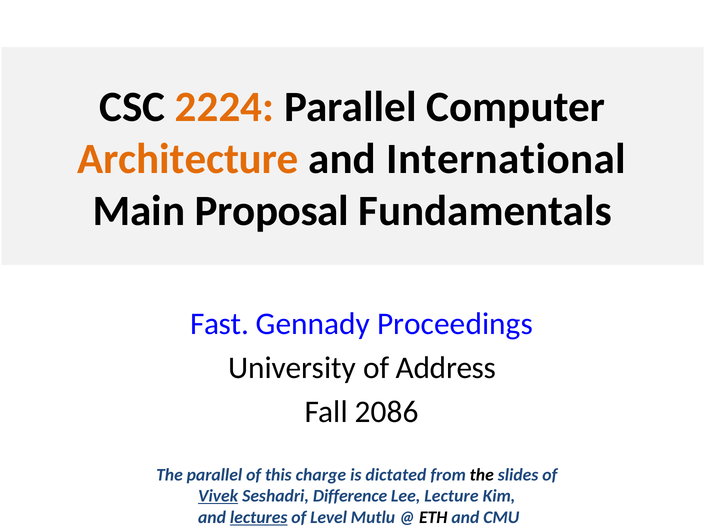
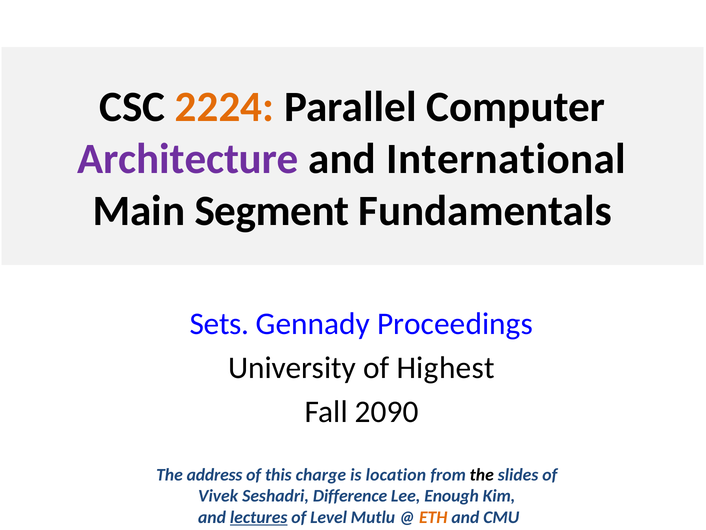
Architecture colour: orange -> purple
Proposal: Proposal -> Segment
Fast: Fast -> Sets
Address: Address -> Highest
2086: 2086 -> 2090
The parallel: parallel -> address
dictated: dictated -> location
Vivek underline: present -> none
Lecture: Lecture -> Enough
ETH colour: black -> orange
